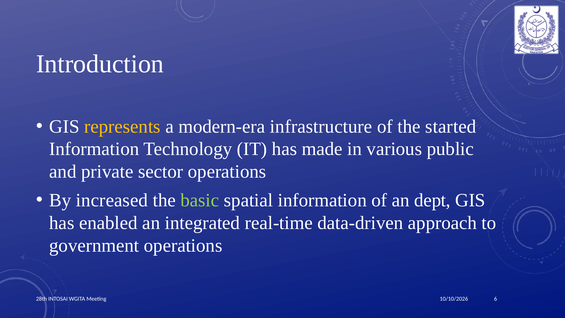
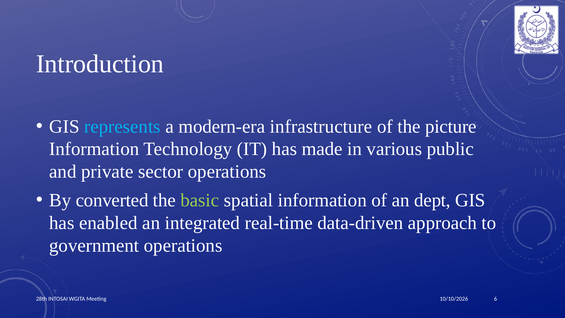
represents colour: yellow -> light blue
started: started -> picture
increased: increased -> converted
